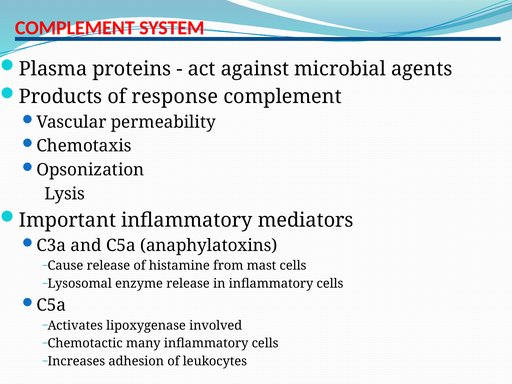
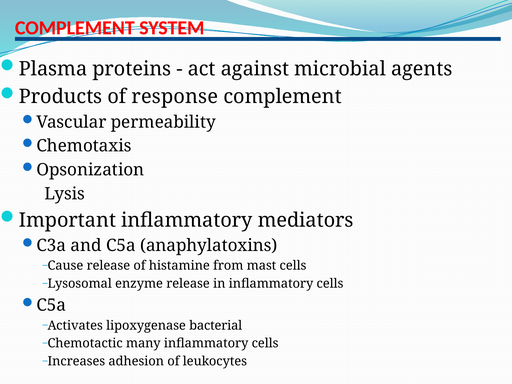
involved: involved -> bacterial
